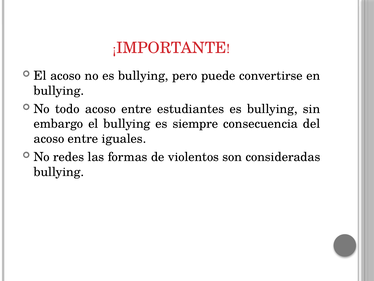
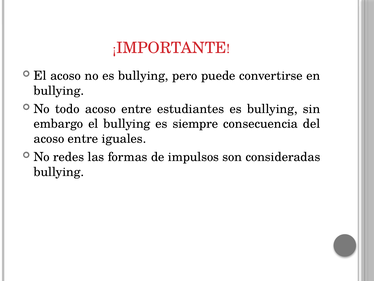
violentos: violentos -> impulsos
